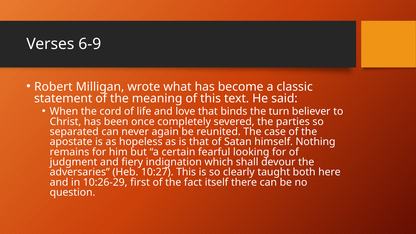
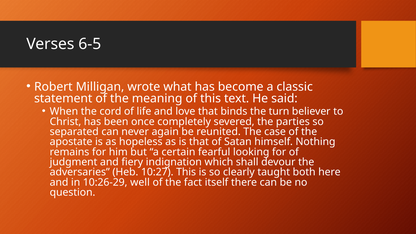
6-9: 6-9 -> 6-5
first: first -> well
